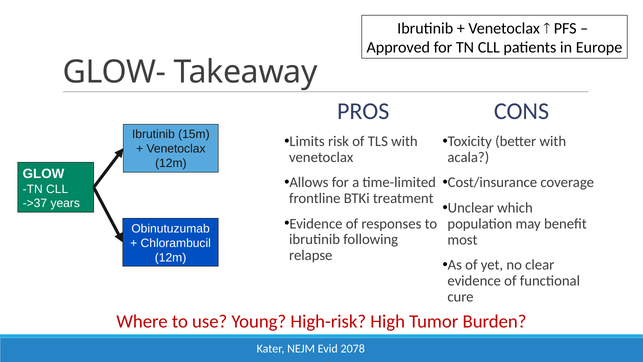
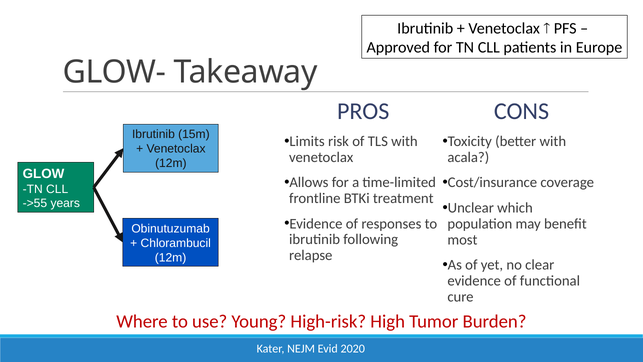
->37: ->37 -> ->55
2078: 2078 -> 2020
